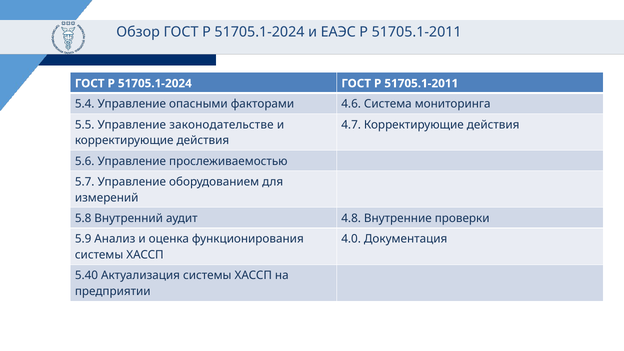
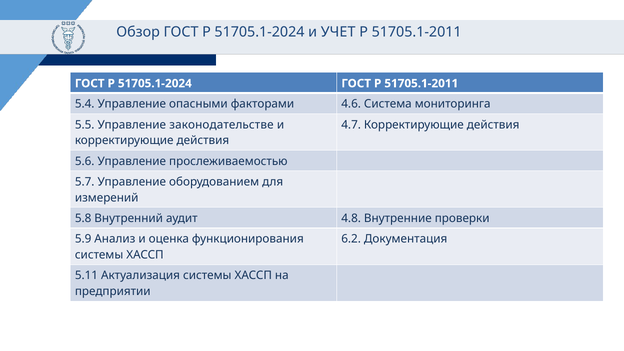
ЕАЭС: ЕАЭС -> УЧЕТ
4.0: 4.0 -> 6.2
5.40: 5.40 -> 5.11
